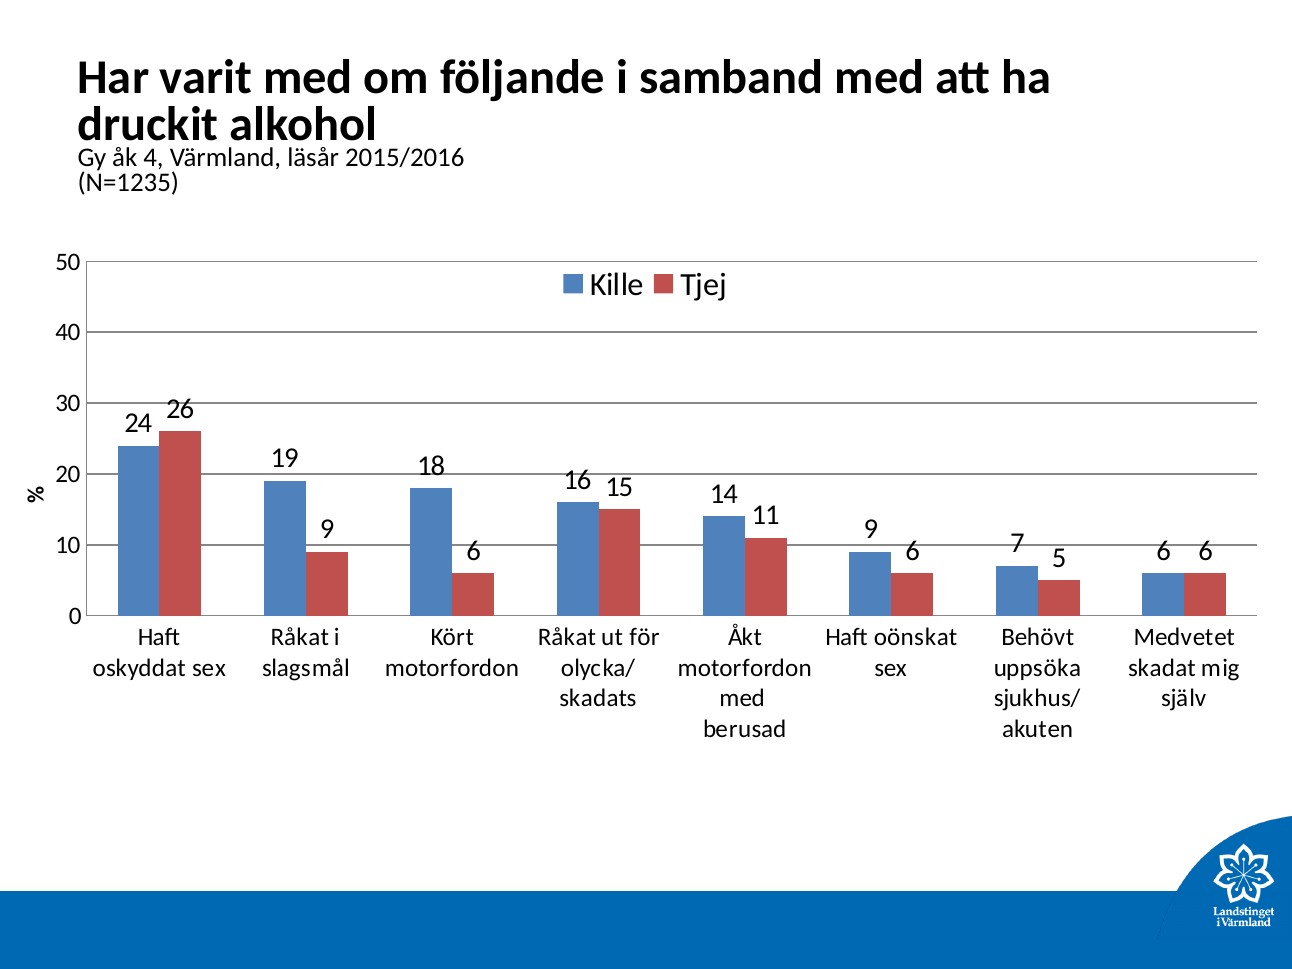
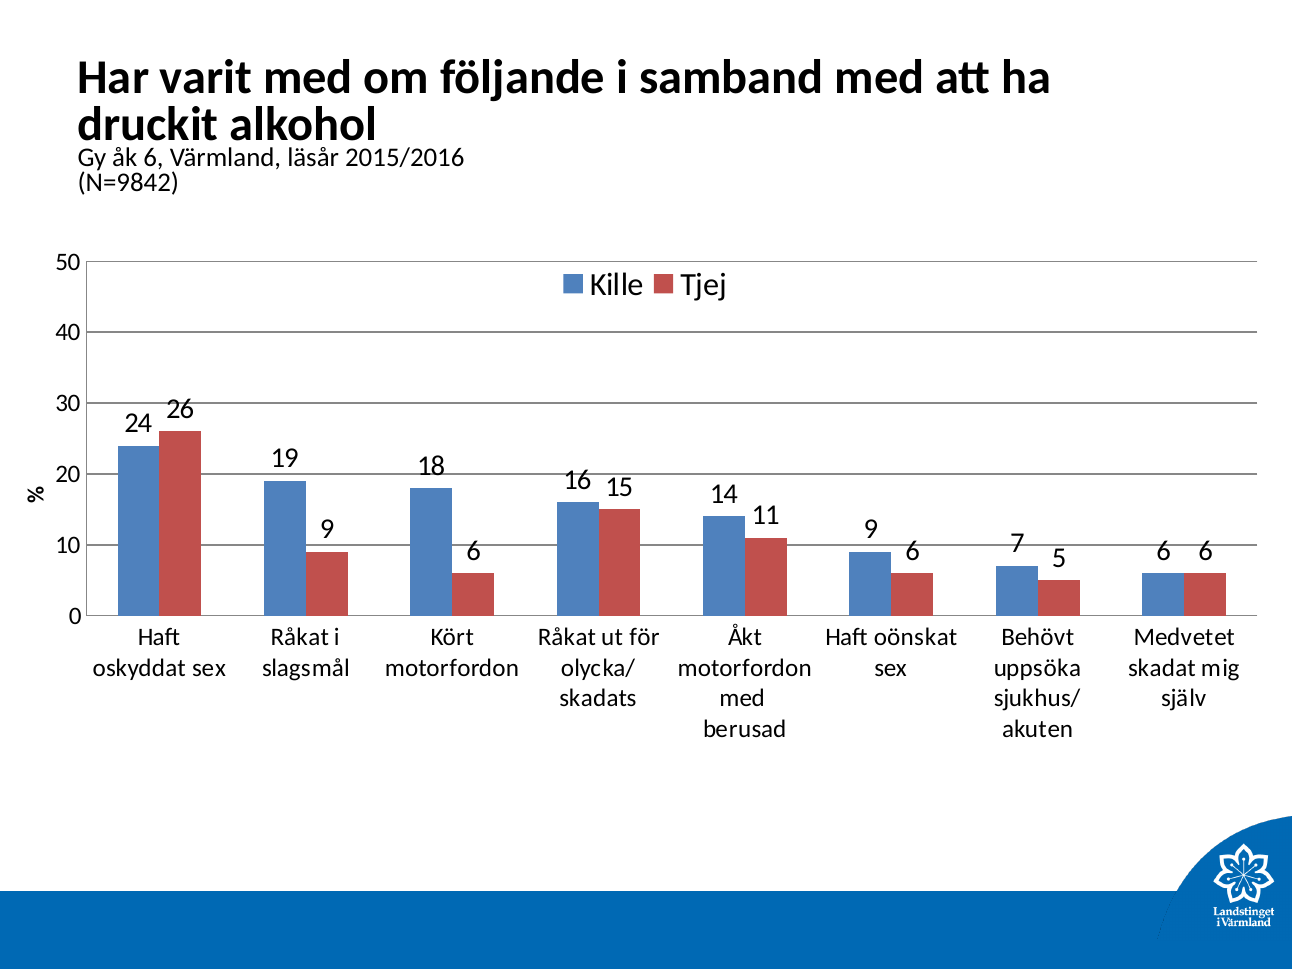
åk 4: 4 -> 6
N=1235: N=1235 -> N=9842
